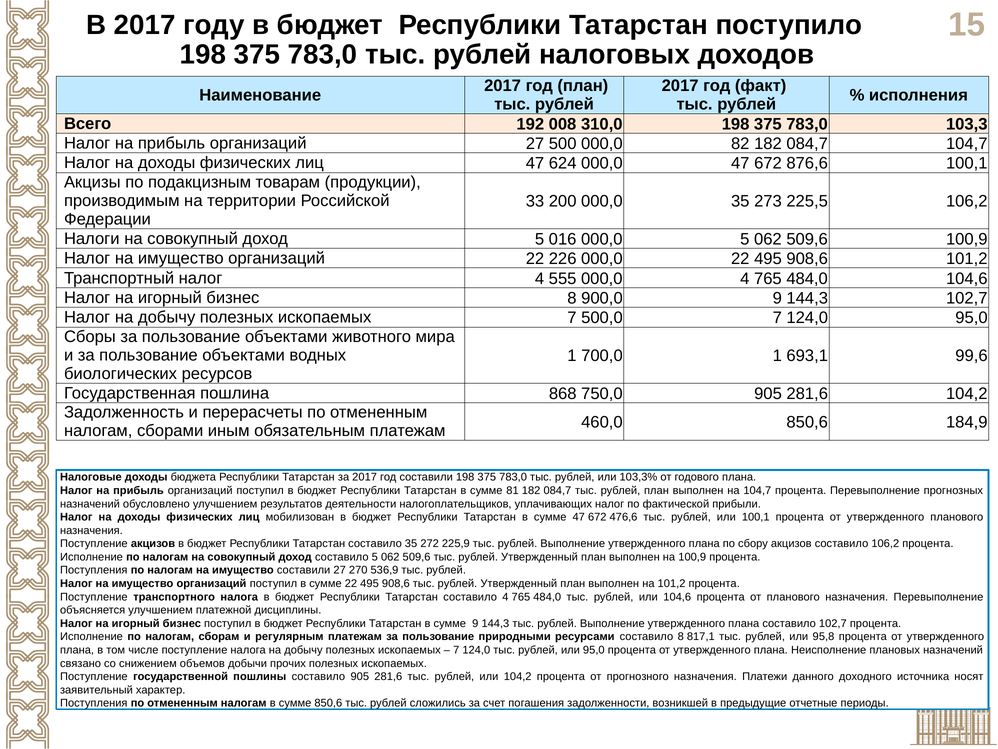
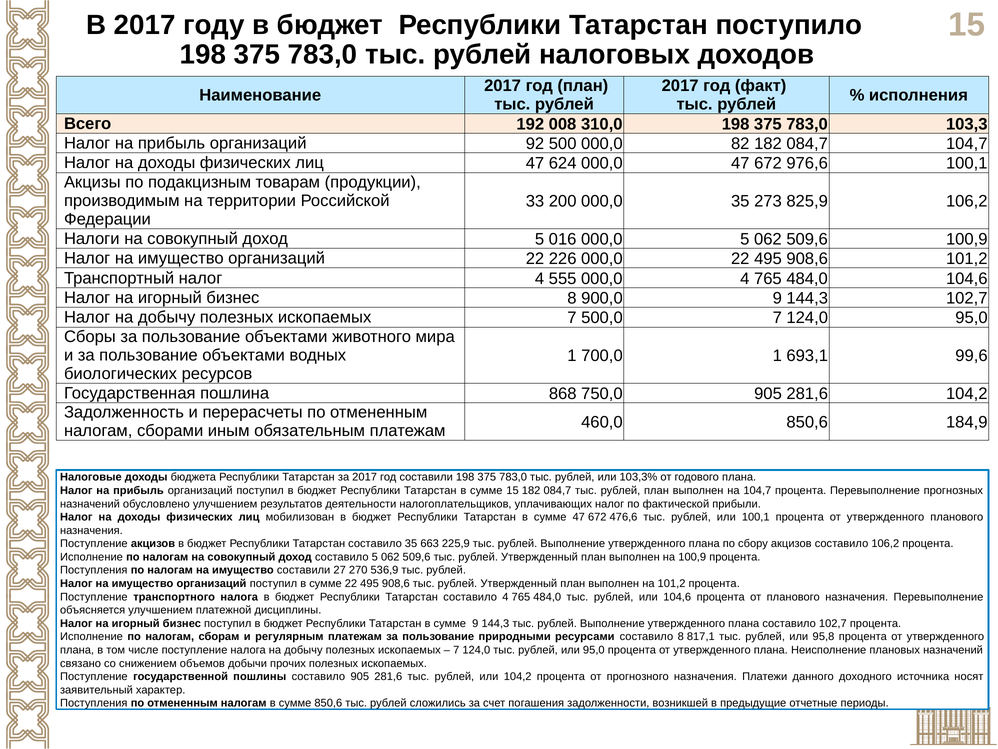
организаций 27: 27 -> 92
876,6: 876,6 -> 976,6
225,5: 225,5 -> 825,9
сумме 81: 81 -> 15
272: 272 -> 663
